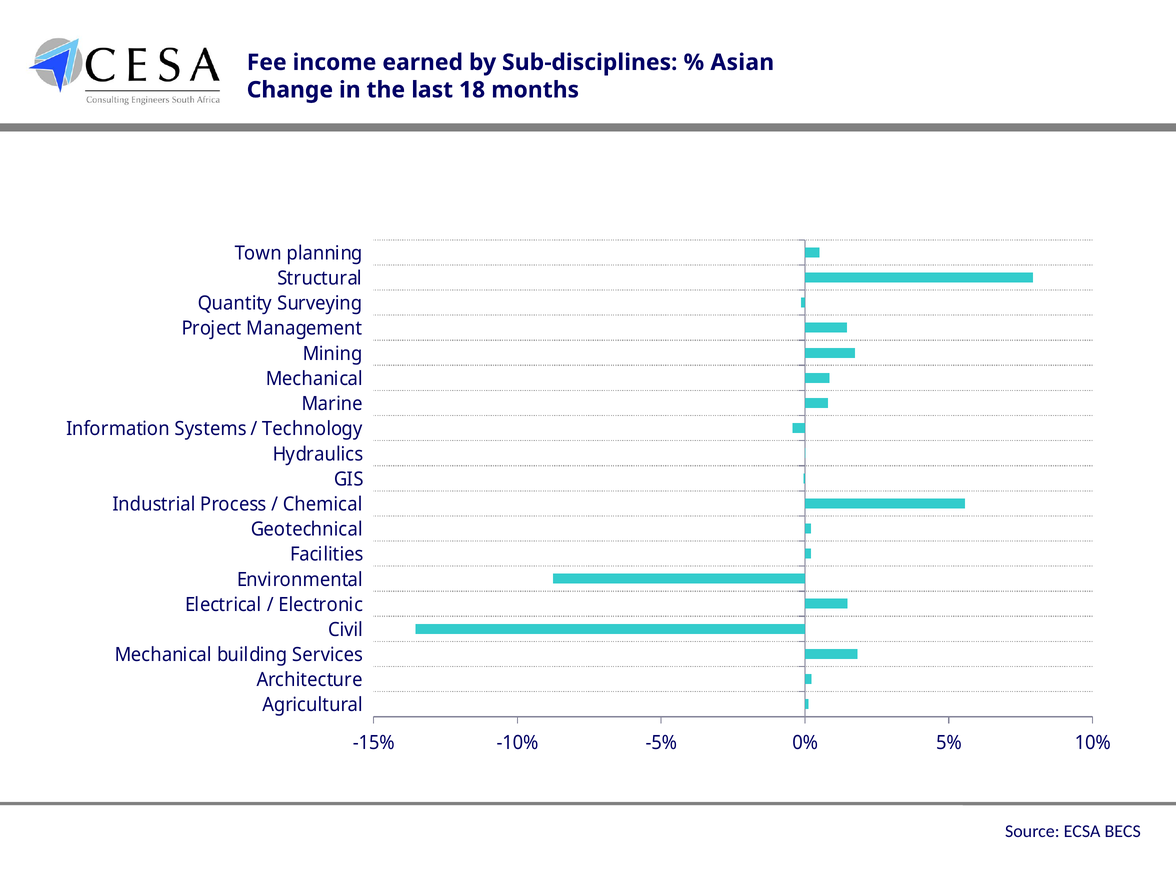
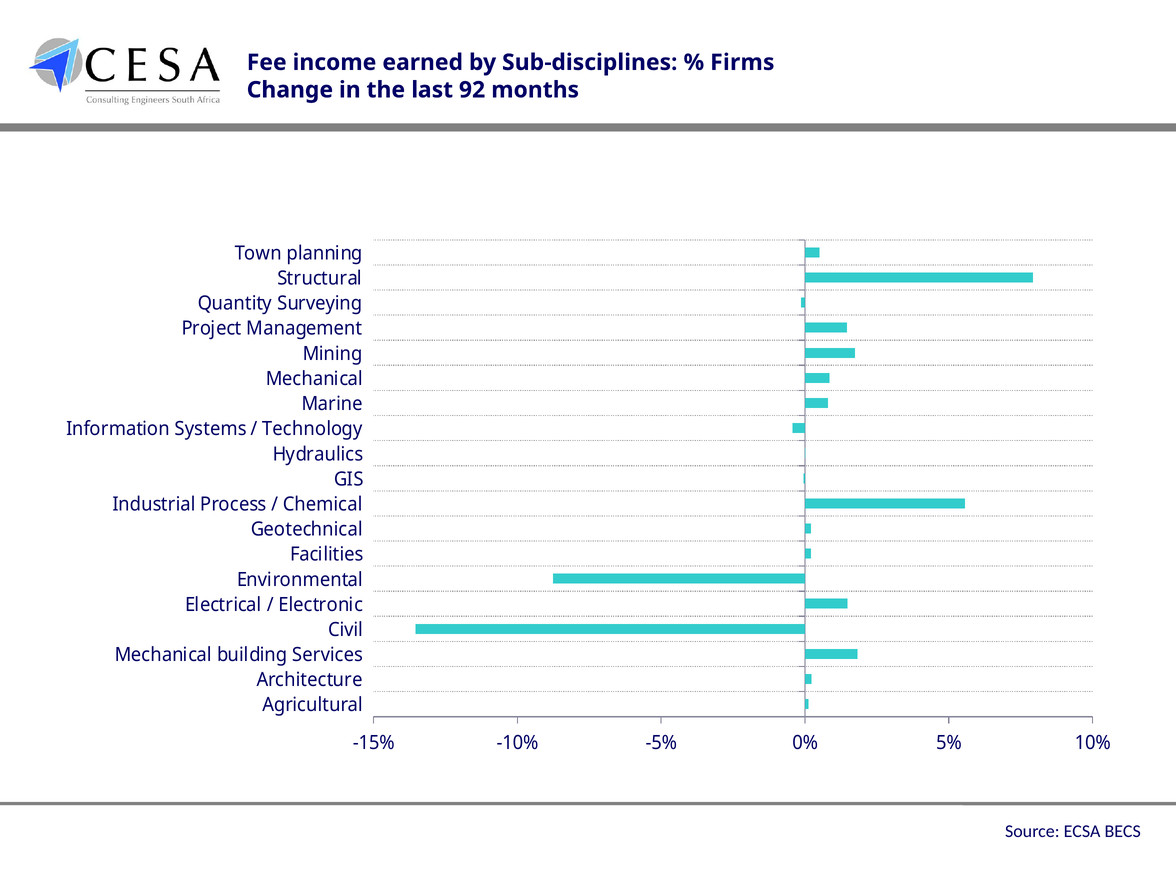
Asian: Asian -> Firms
18: 18 -> 92
